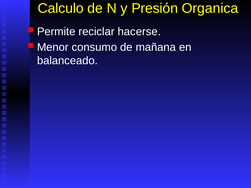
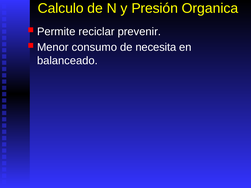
hacerse: hacerse -> prevenir
mañana: mañana -> necesita
